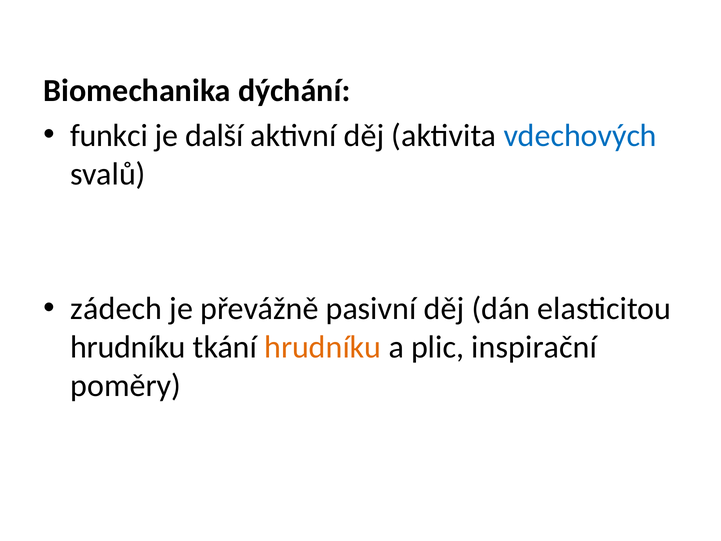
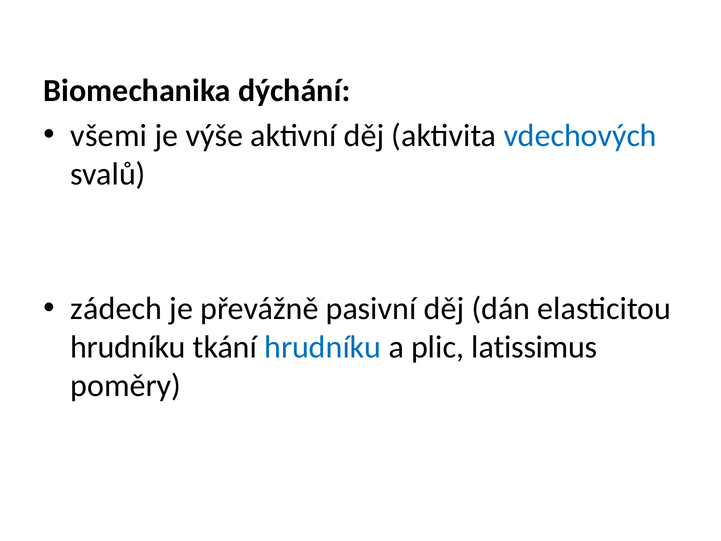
funkci: funkci -> všemi
další: další -> výše
hrudníku at (323, 347) colour: orange -> blue
inspirační: inspirační -> latissimus
